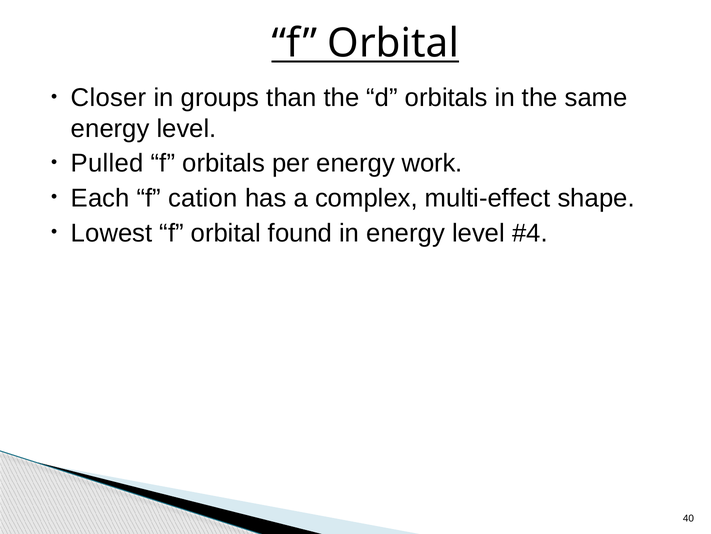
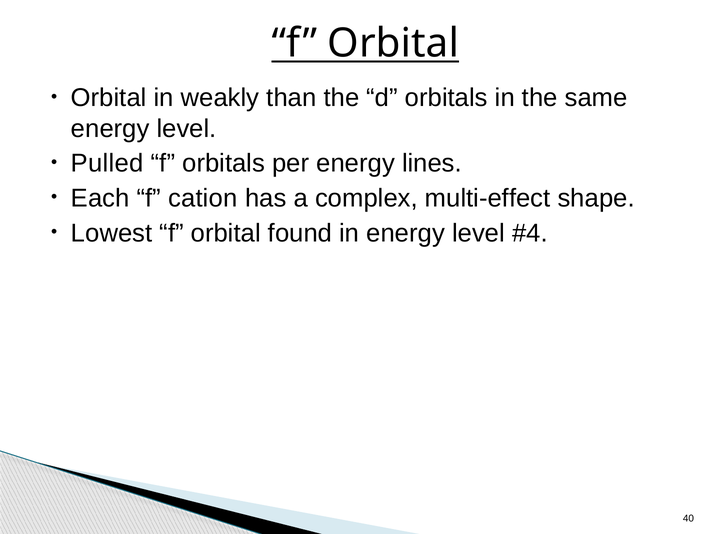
Closer at (109, 98): Closer -> Orbital
groups: groups -> weakly
work: work -> lines
